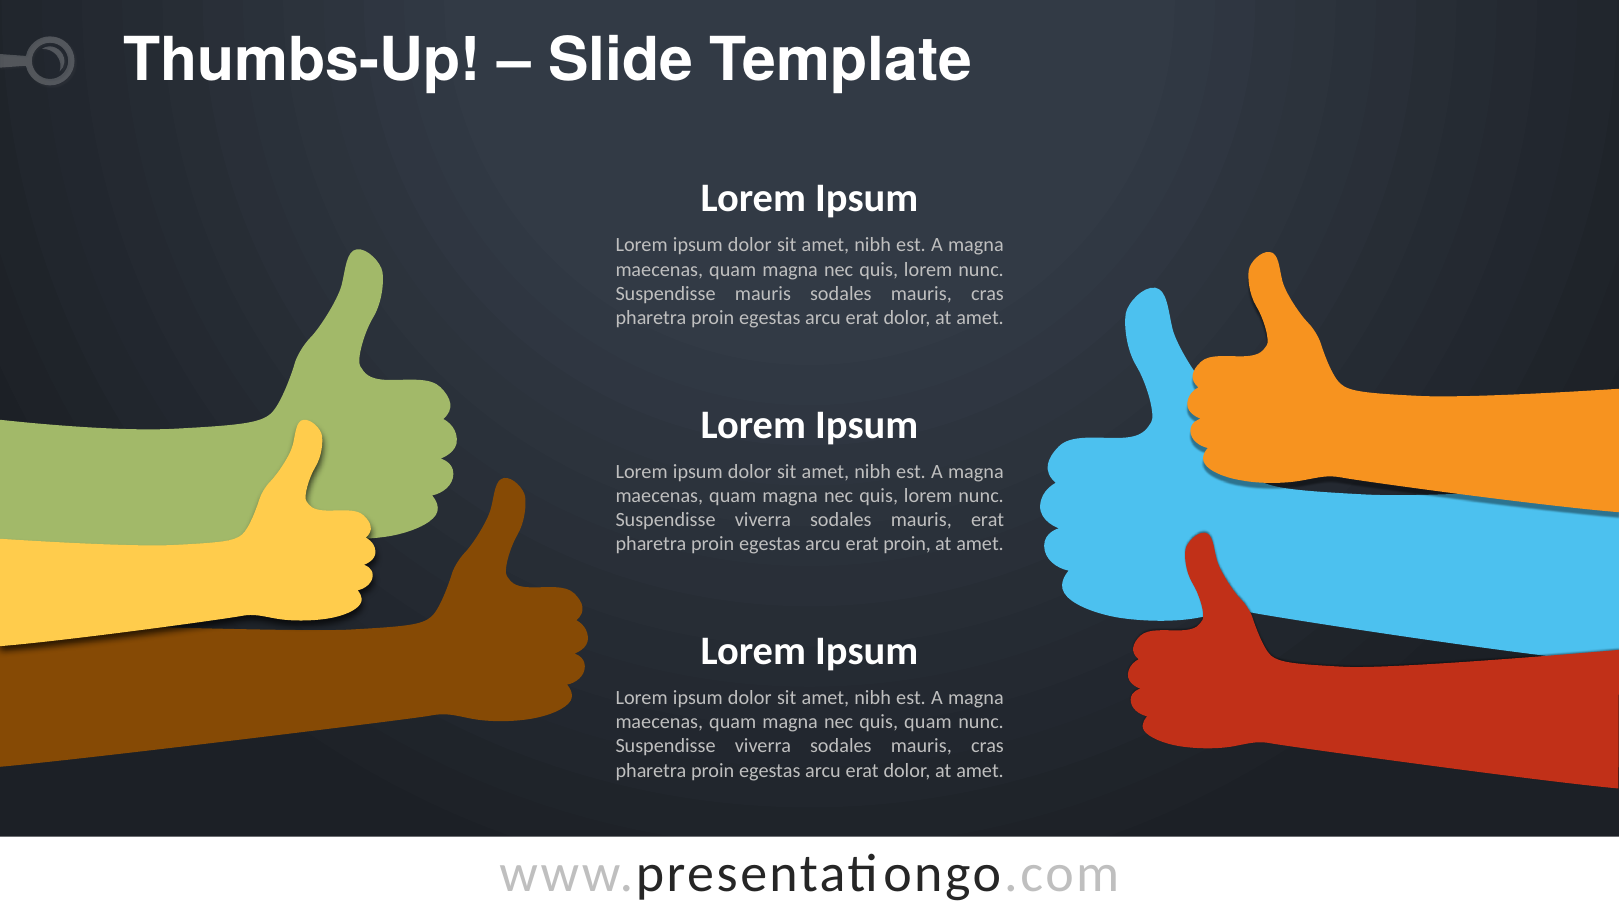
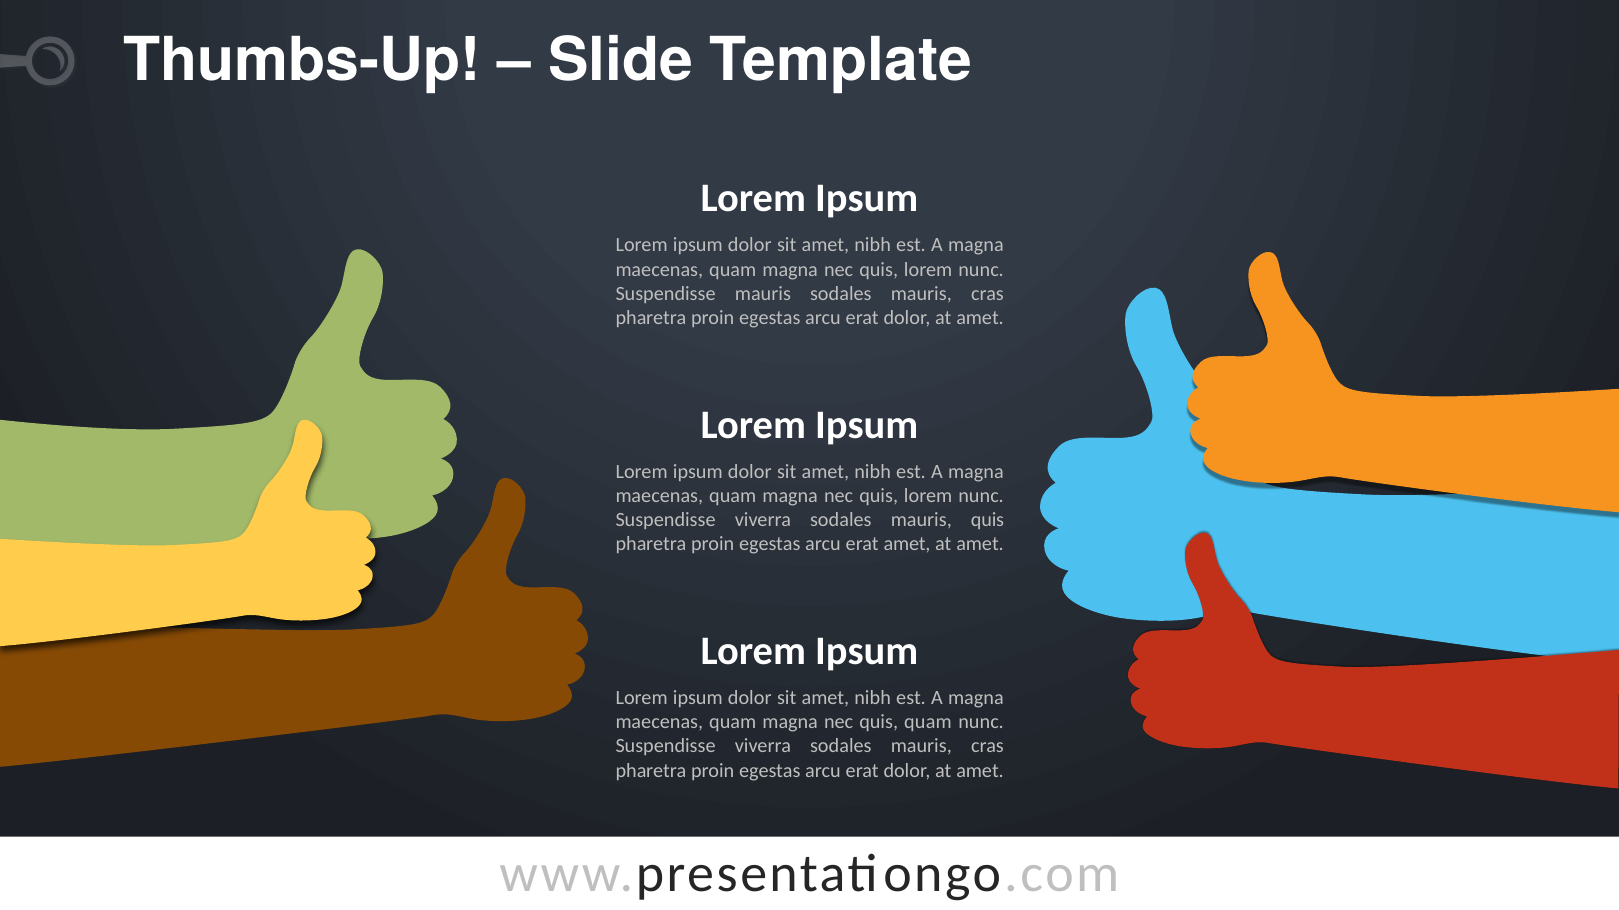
mauris erat: erat -> quis
erat proin: proin -> amet
